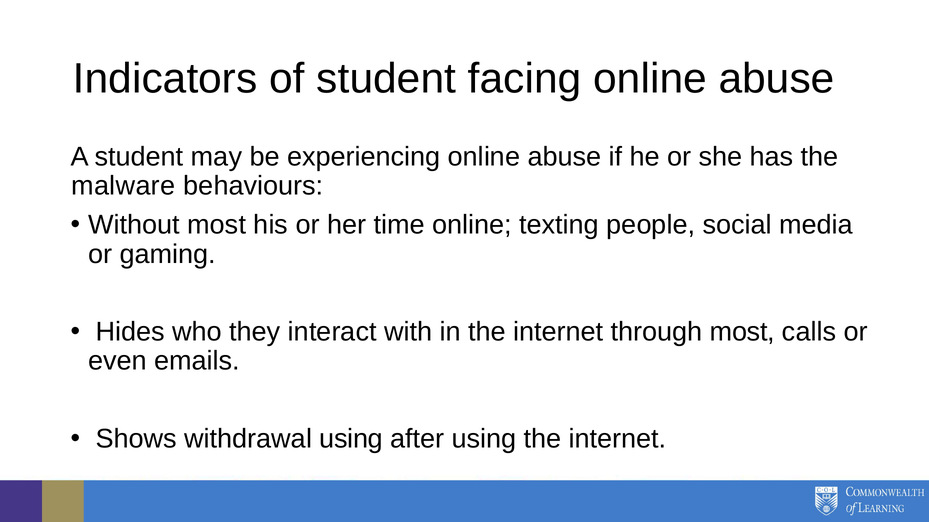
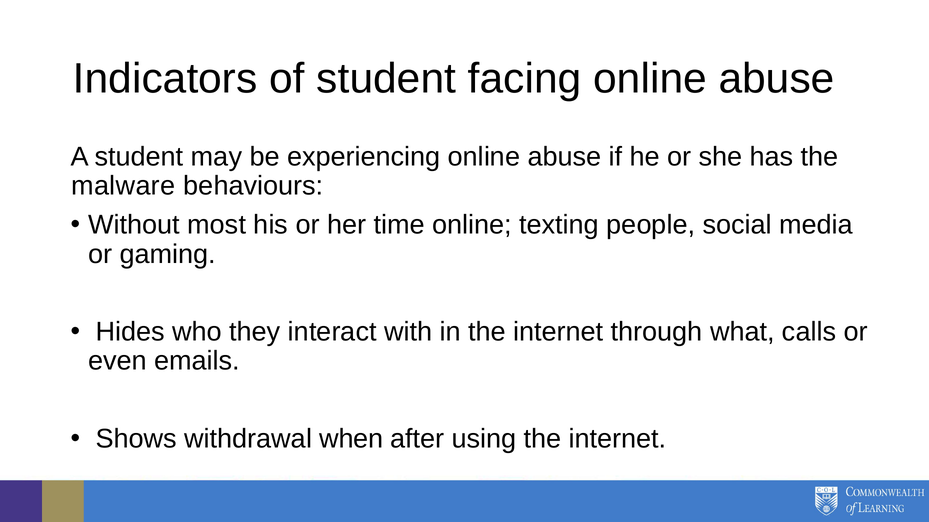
through most: most -> what
withdrawal using: using -> when
